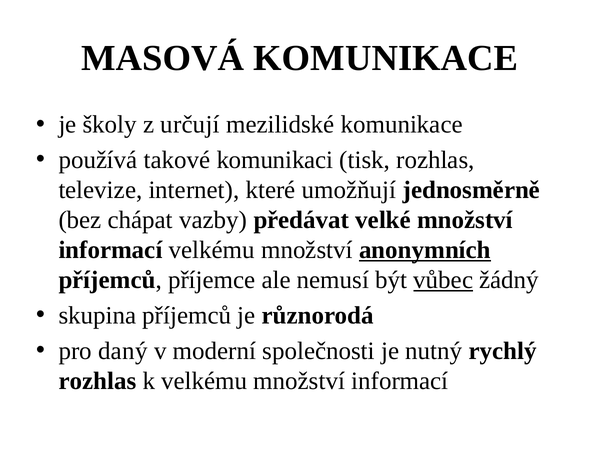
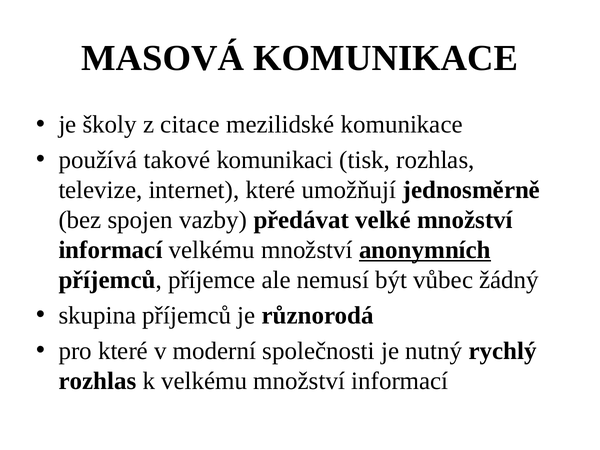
určují: určují -> citace
chápat: chápat -> spojen
vůbec underline: present -> none
pro daný: daný -> které
